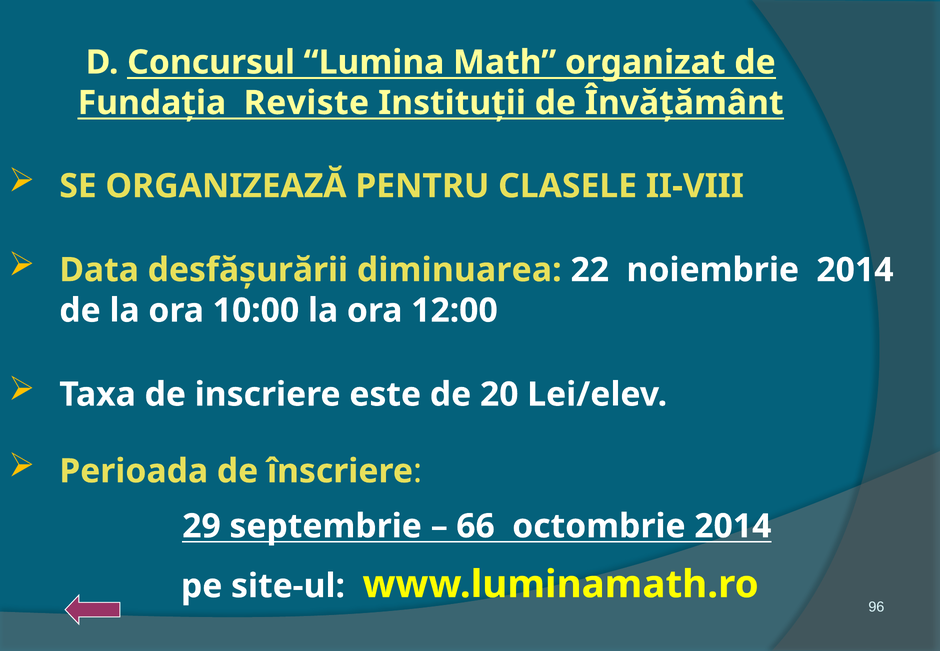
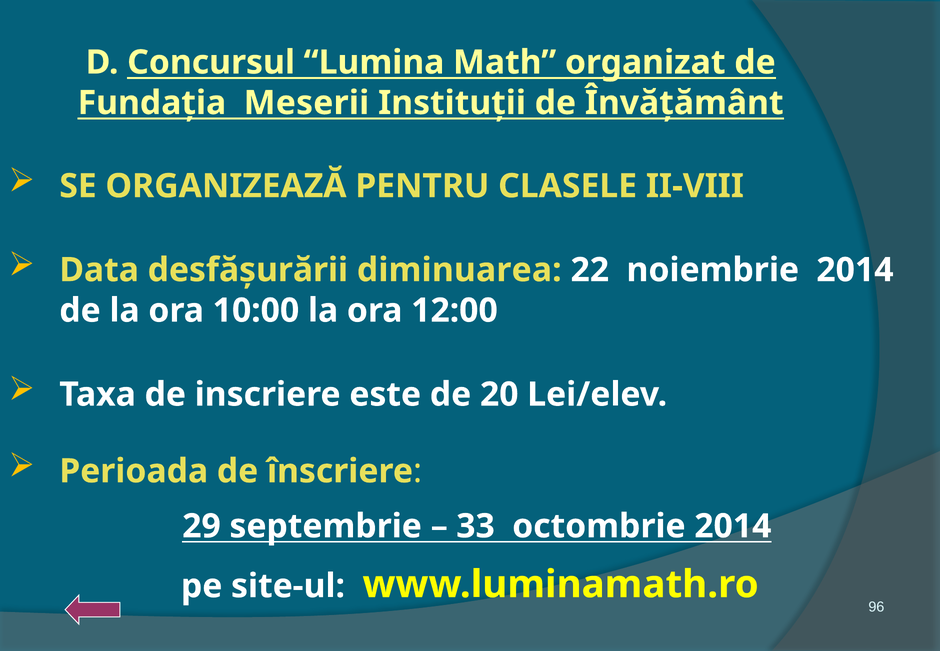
Reviste: Reviste -> Meserii
66: 66 -> 33
